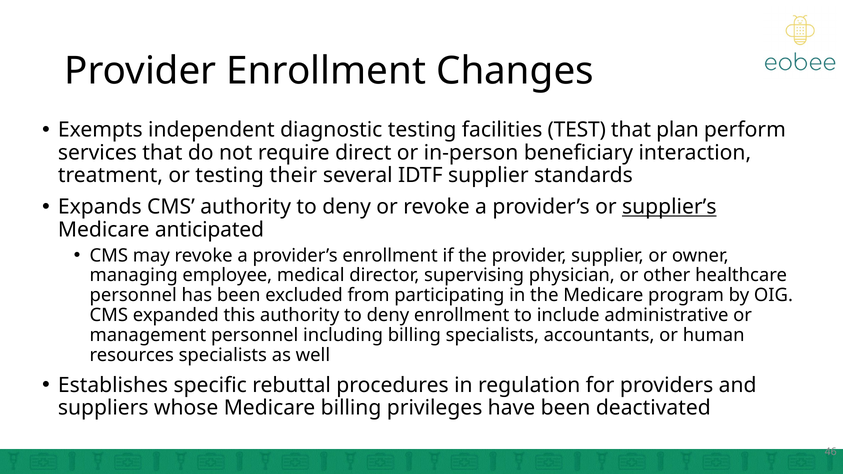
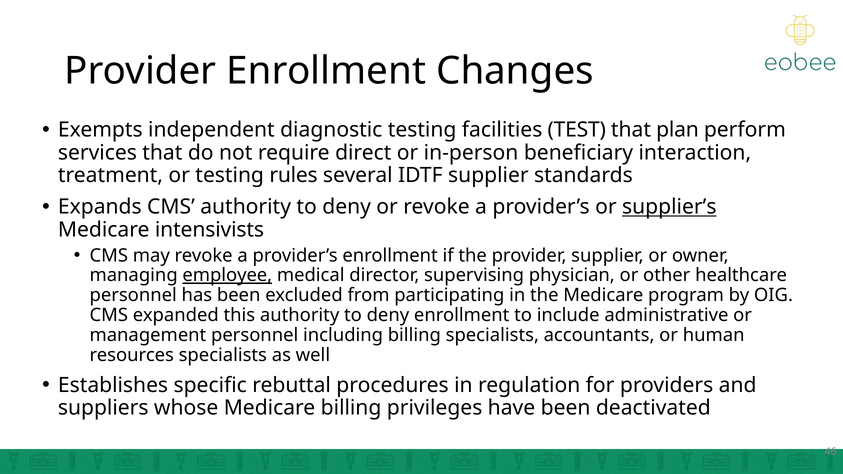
their: their -> rules
anticipated: anticipated -> intensivists
employee underline: none -> present
